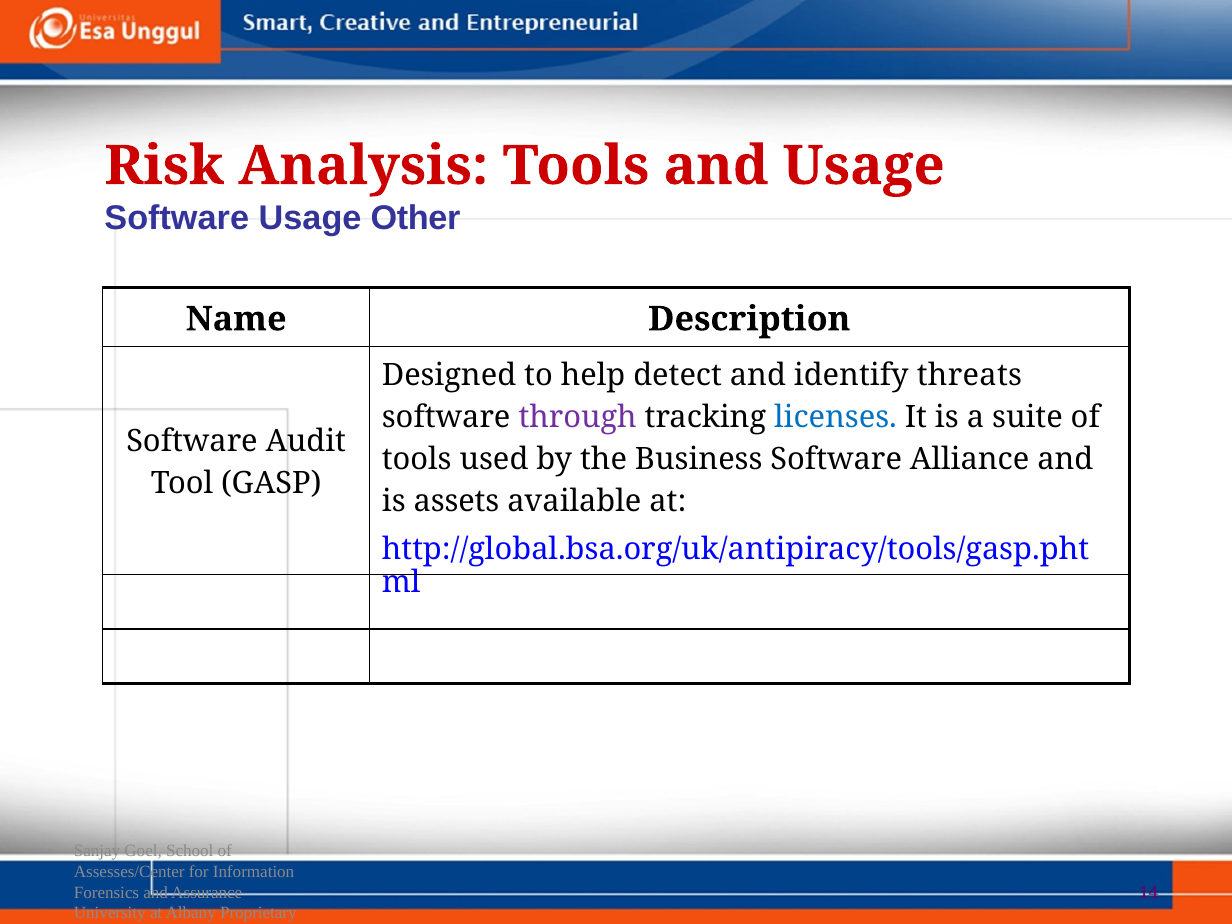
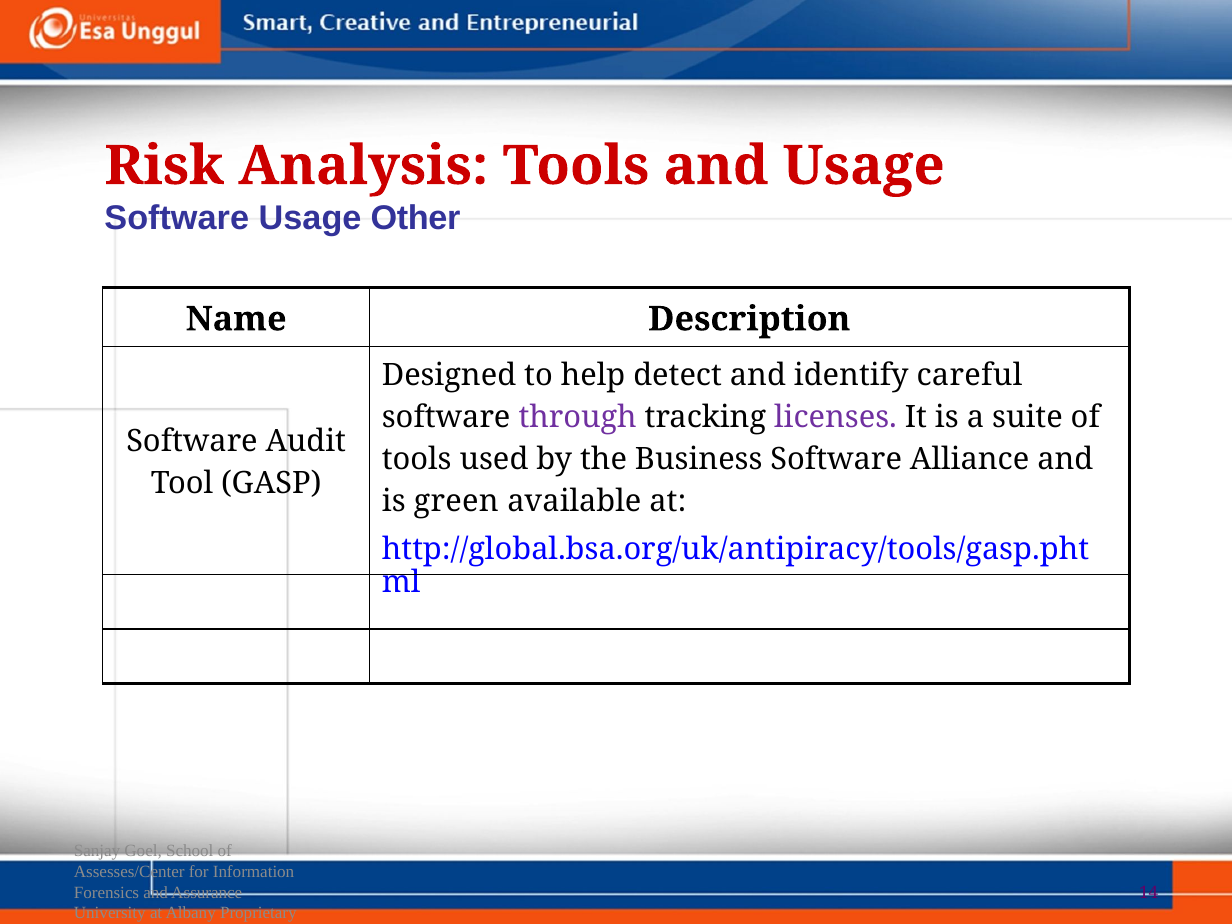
threats: threats -> careful
licenses colour: blue -> purple
assets: assets -> green
